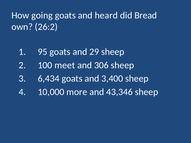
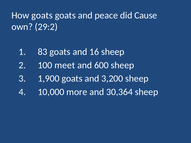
How going: going -> goats
heard: heard -> peace
Bread: Bread -> Cause
26:2: 26:2 -> 29:2
95: 95 -> 83
29: 29 -> 16
306: 306 -> 600
6,434: 6,434 -> 1,900
3,400: 3,400 -> 3,200
43,346: 43,346 -> 30,364
